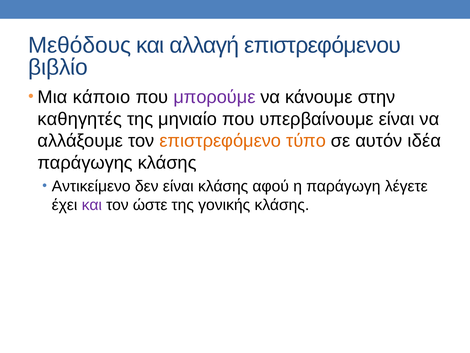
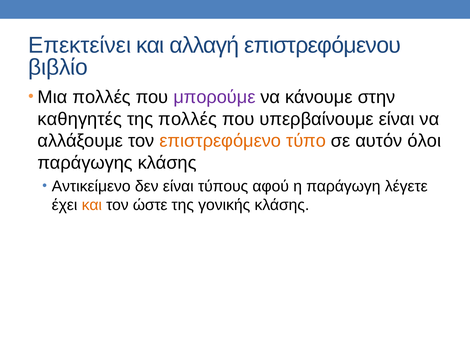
Μεθόδους: Μεθόδους -> Επεκτείνει
Μια κάποιο: κάποιο -> πολλές
της μηνιαίο: μηνιαίο -> πολλές
ιδέα: ιδέα -> όλοι
είναι κλάσης: κλάσης -> τύπους
και at (92, 205) colour: purple -> orange
